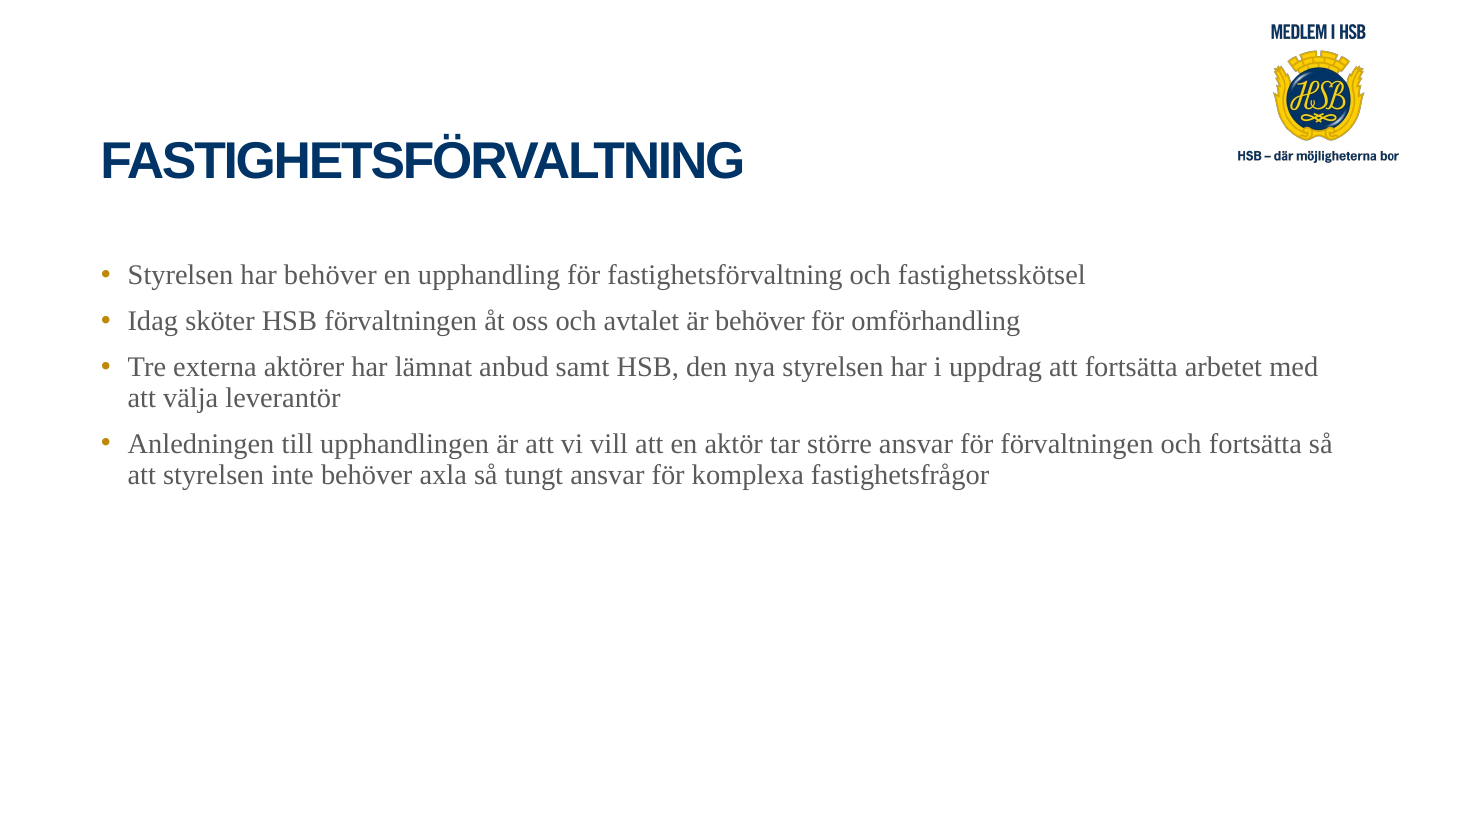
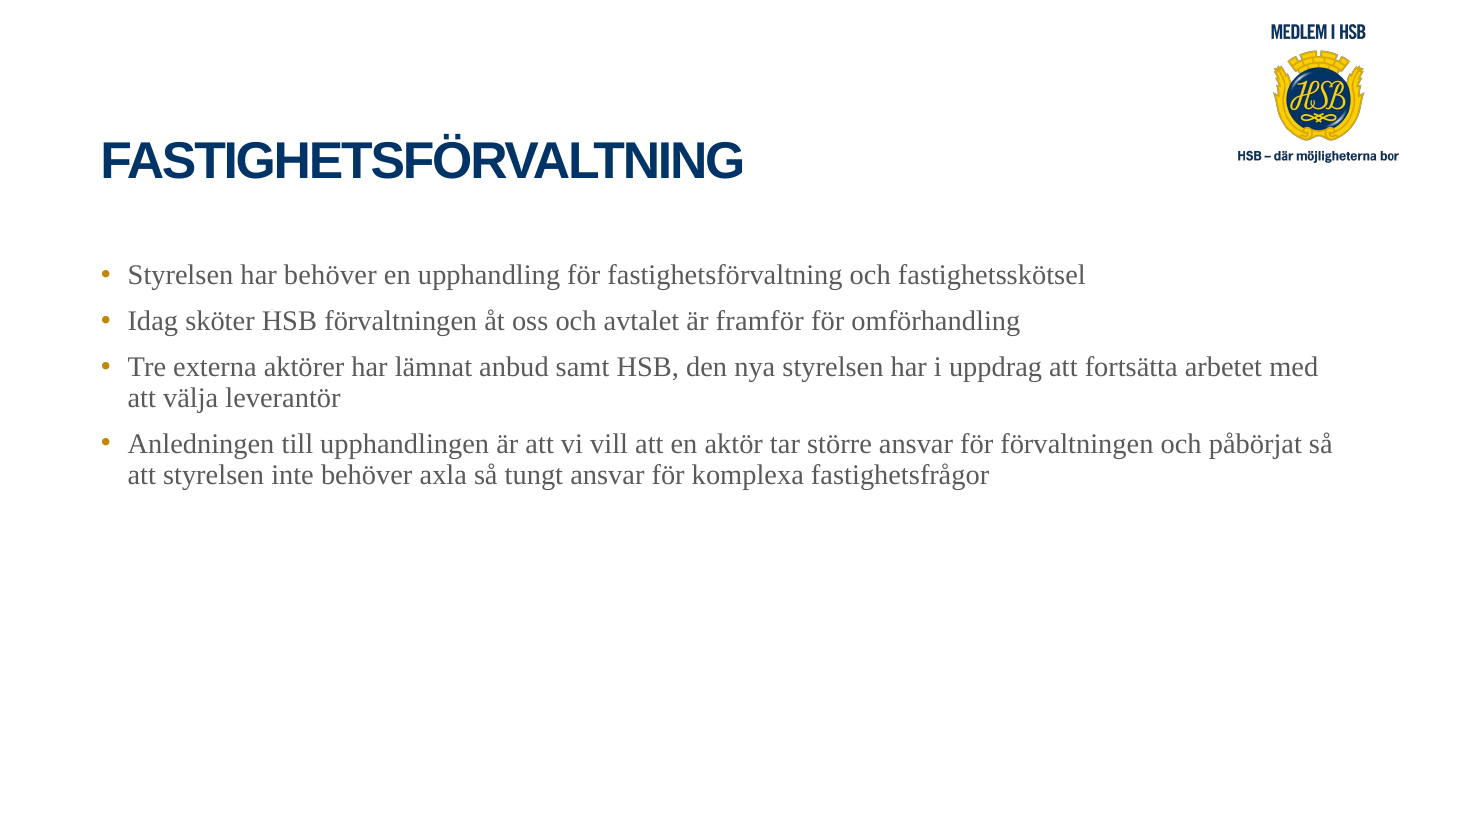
är behöver: behöver -> framför
och fortsätta: fortsätta -> påbörjat
